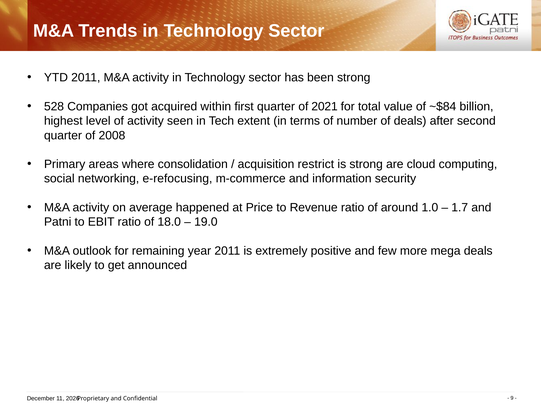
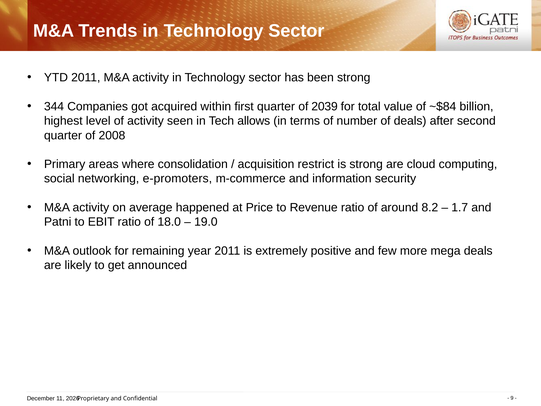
528: 528 -> 344
2021: 2021 -> 2039
extent: extent -> allows
e-refocusing: e-refocusing -> e-promoters
1.0: 1.0 -> 8.2
